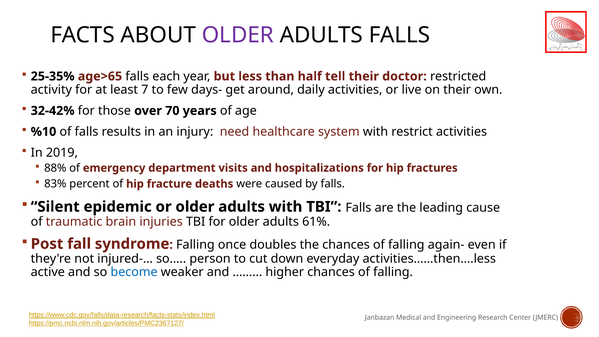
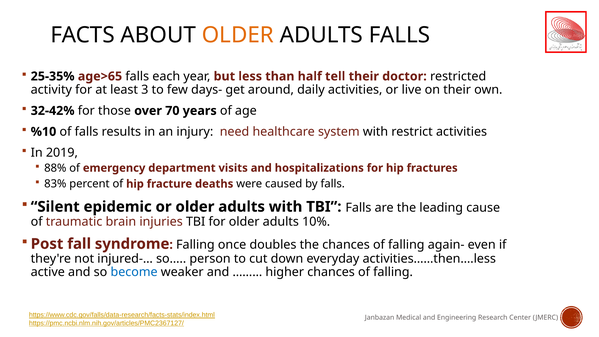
OLDER at (238, 35) colour: purple -> orange
7: 7 -> 3
61%: 61% -> 10%
